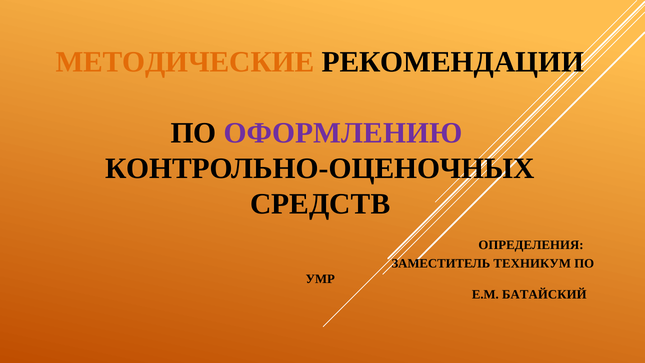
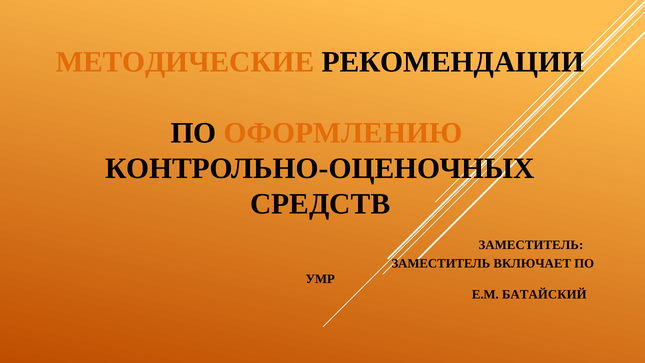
ОФОРМЛЕНИЮ colour: purple -> orange
ОПРЕДЕЛЕНИЯ at (531, 245): ОПРЕДЕЛЕНИЯ -> ЗАМЕСТИТЕЛЬ
ТЕХНИКУМ: ТЕХНИКУМ -> ВКЛЮЧАЕТ
